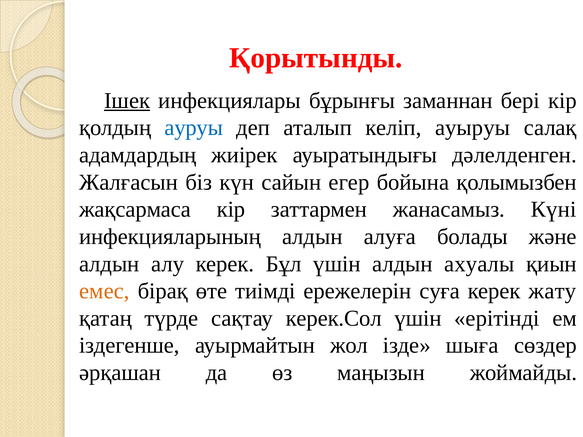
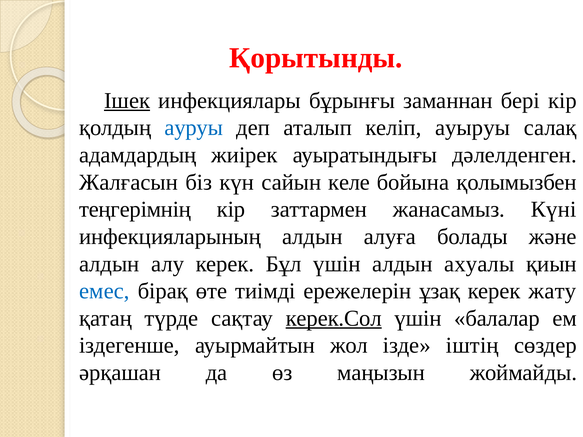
егер: егер -> келе
жақсармаса: жақсармаса -> теңгерімнің
емес colour: orange -> blue
суға: суға -> ұзақ
керек.Сол underline: none -> present
ерітінді: ерітінді -> балалар
шыға: шыға -> іштің
